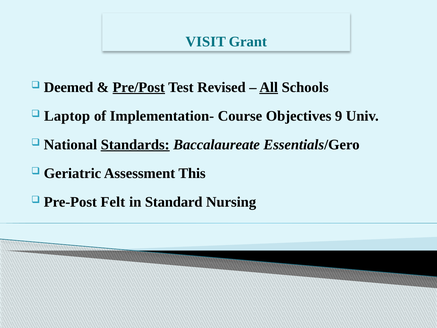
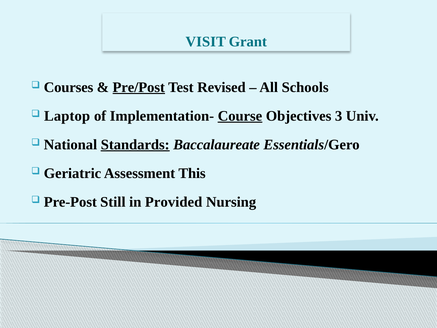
Deemed: Deemed -> Courses
All underline: present -> none
Course underline: none -> present
9: 9 -> 3
Felt: Felt -> Still
Standard: Standard -> Provided
